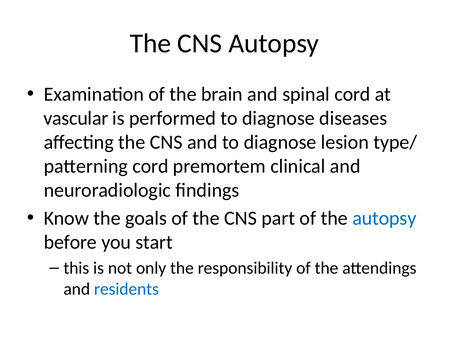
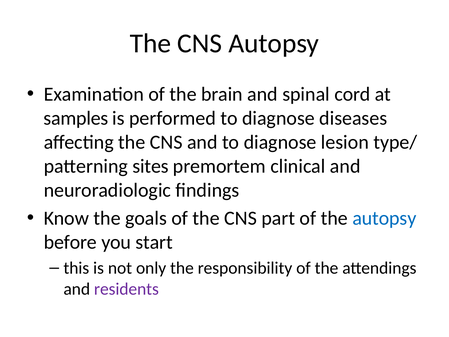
vascular: vascular -> samples
patterning cord: cord -> sites
residents colour: blue -> purple
